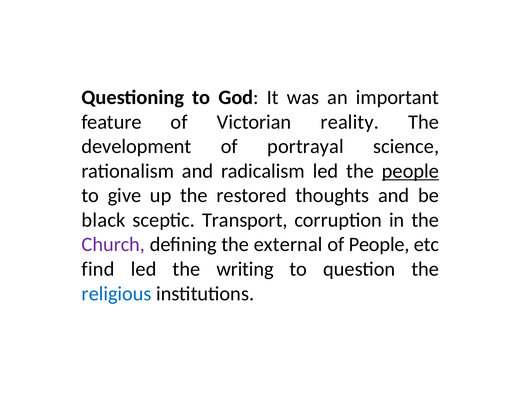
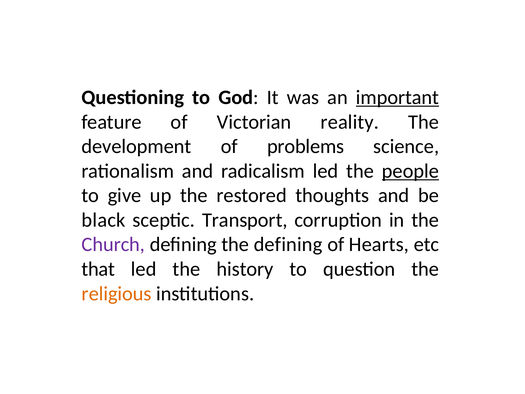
important underline: none -> present
portrayal: portrayal -> problems
the external: external -> defining
of People: People -> Hearts
find: find -> that
writing: writing -> history
religious colour: blue -> orange
